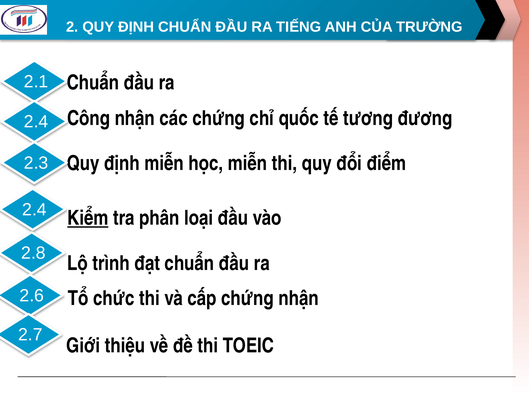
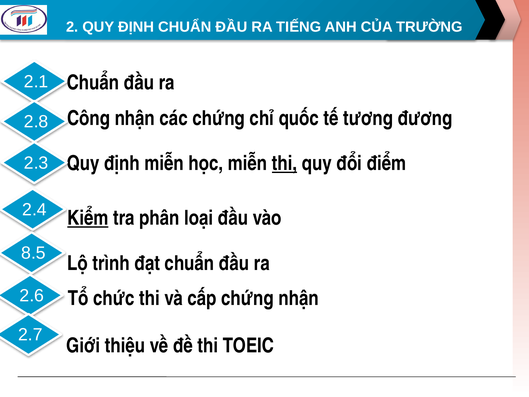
2.4 at (36, 122): 2.4 -> 2.8
thi at (284, 163) underline: none -> present
2.8: 2.8 -> 8.5
